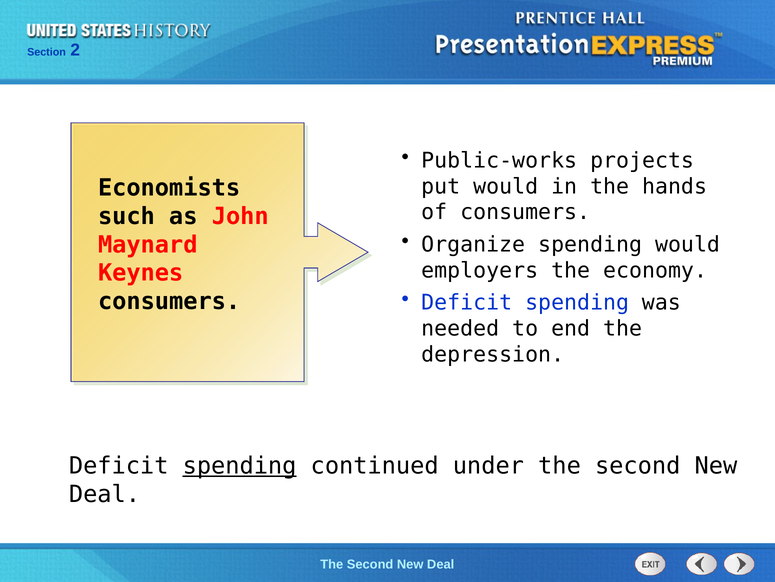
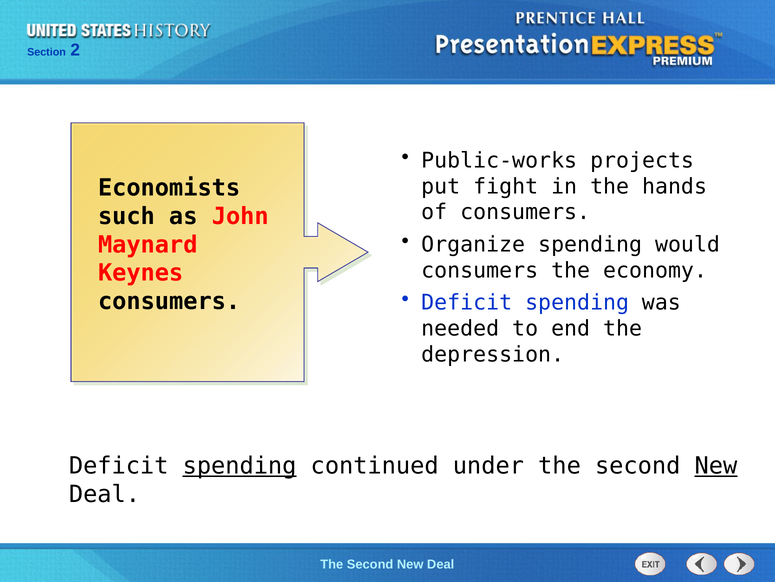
put would: would -> fight
employers at (480, 270): employers -> consumers
New at (716, 465) underline: none -> present
